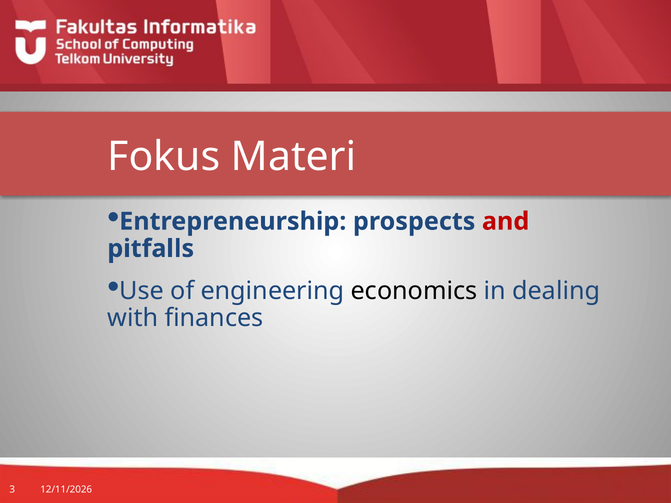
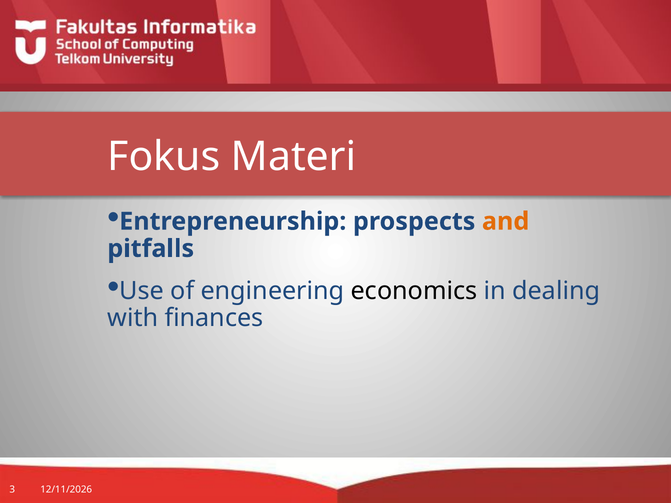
and colour: red -> orange
